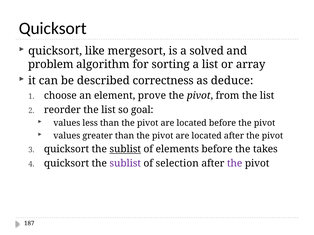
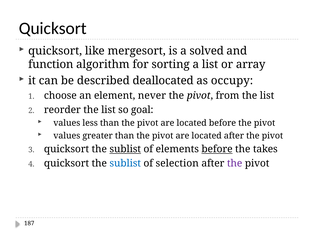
problem: problem -> function
correctness: correctness -> deallocated
deduce: deduce -> occupy
prove: prove -> never
before at (217, 149) underline: none -> present
sublist at (125, 164) colour: purple -> blue
